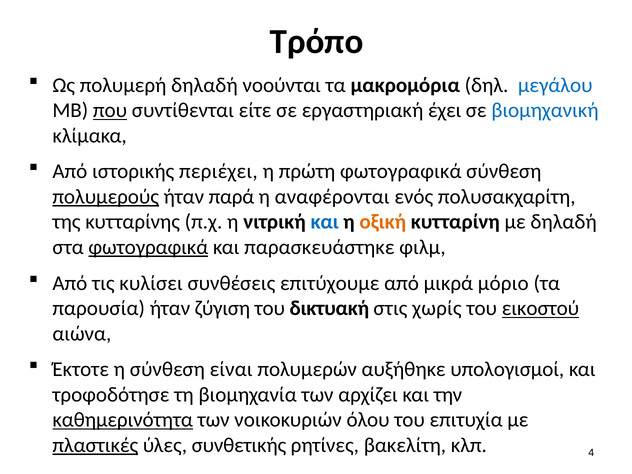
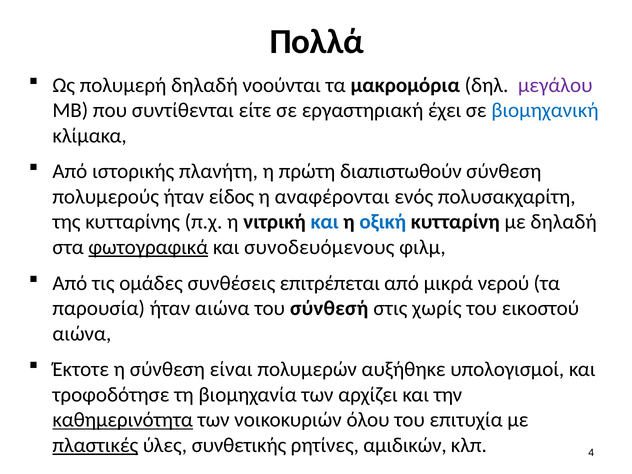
Τρόπο: Τρόπο -> Πολλά
μεγάλου colour: blue -> purple
που underline: present -> none
περιέχει: περιέχει -> πλανήτη
πρώτη φωτογραφικά: φωτογραφικά -> διαπιστωθούν
πολυμερούς underline: present -> none
παρά: παρά -> είδος
οξική colour: orange -> blue
παρασκευάστηκε: παρασκευάστηκε -> συνοδευόμενους
κυλίσει: κυλίσει -> ομάδες
επιτύχουμε: επιτύχουμε -> επιτρέπεται
μόριο: μόριο -> νερού
ήταν ζύγιση: ζύγιση -> αιώνα
δικτυακή: δικτυακή -> σύνθεσή
εικοστού underline: present -> none
βακελίτη: βακελίτη -> αμιδικών
